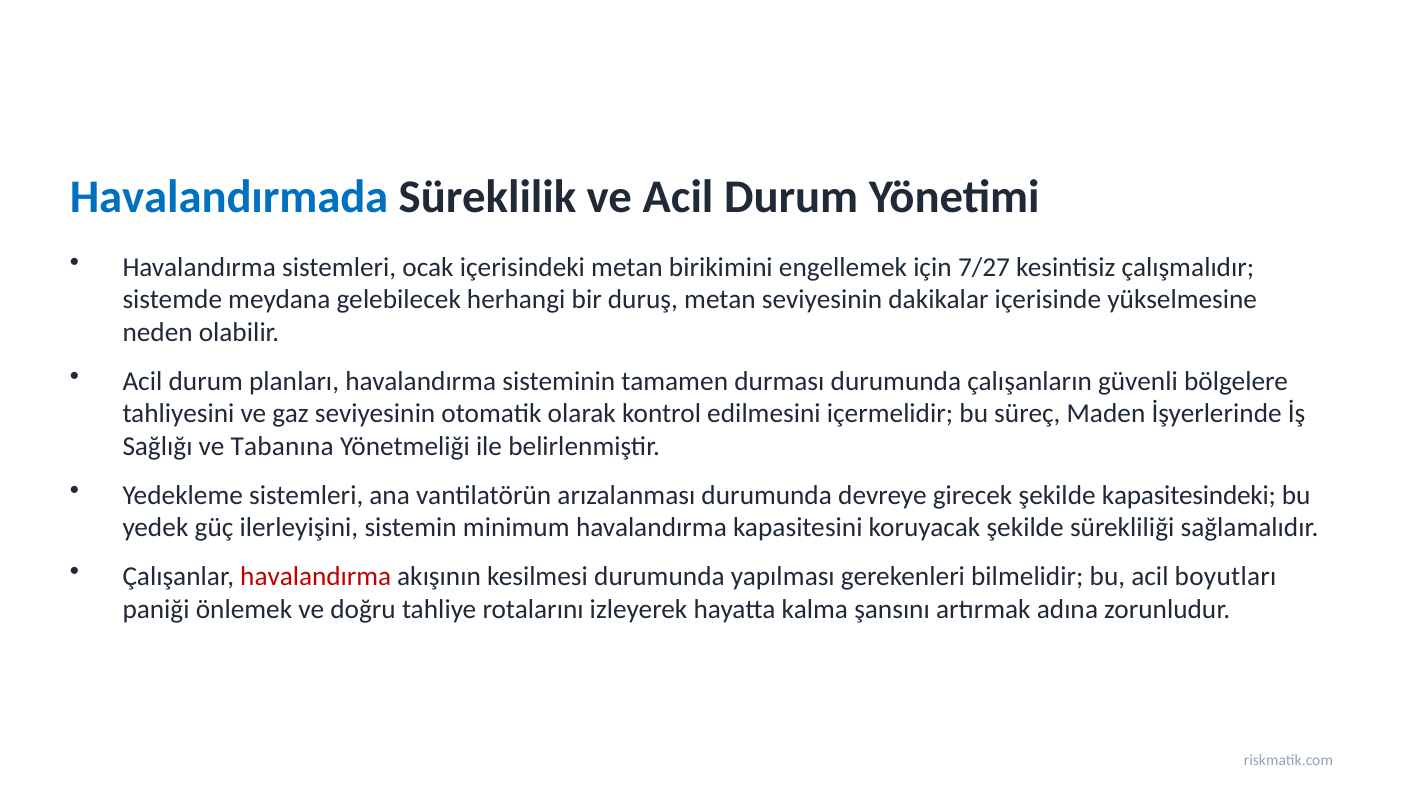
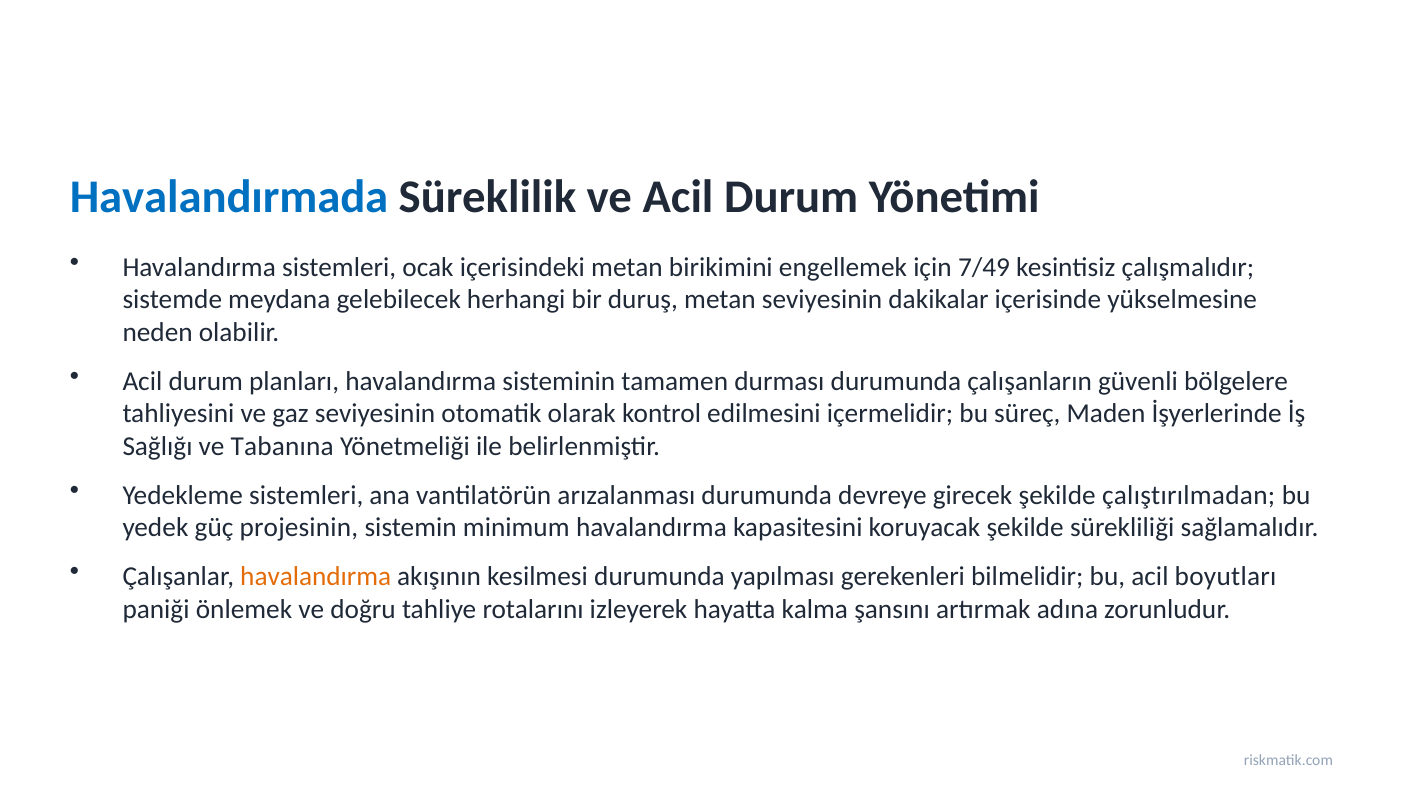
7/27: 7/27 -> 7/49
kapasitesindeki: kapasitesindeki -> çalıştırılmadan
ilerleyişini: ilerleyişini -> projesinin
havalandırma at (316, 576) colour: red -> orange
